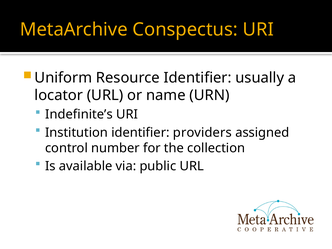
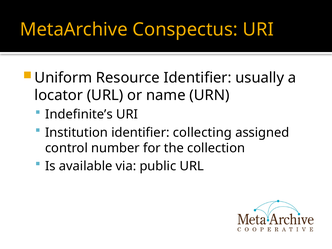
providers: providers -> collecting
